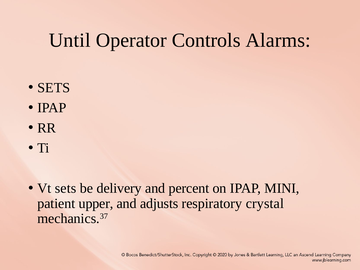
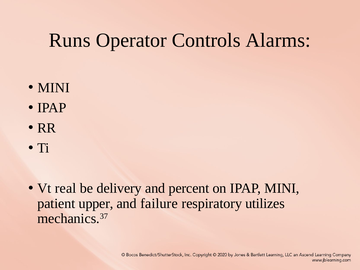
Until: Until -> Runs
SETS at (54, 88): SETS -> MINI
Vt sets: sets -> real
adjusts: adjusts -> failure
crystal: crystal -> utilizes
